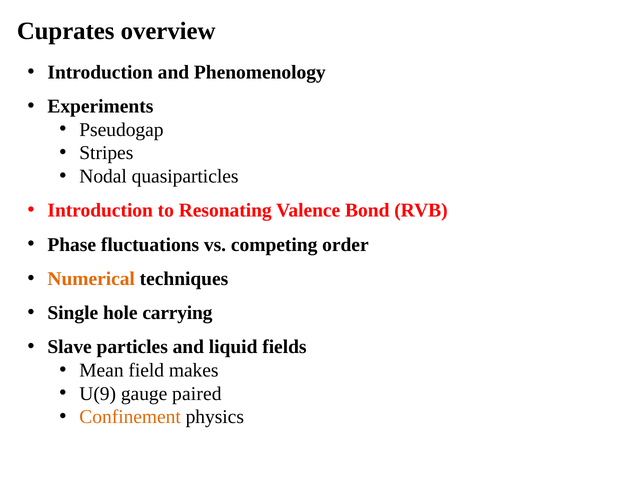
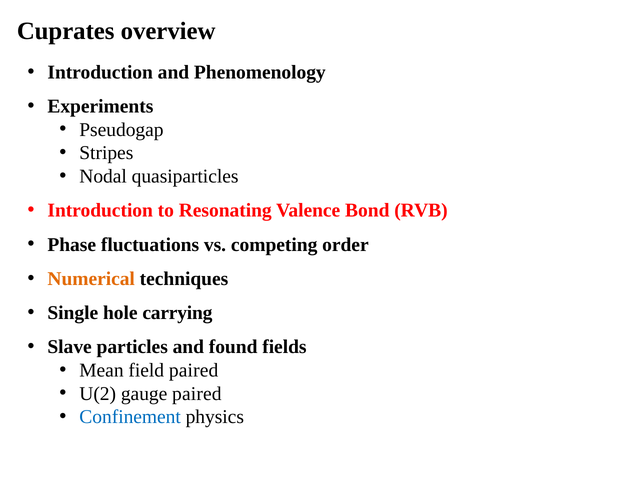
liquid: liquid -> found
field makes: makes -> paired
U(9: U(9 -> U(2
Confinement colour: orange -> blue
